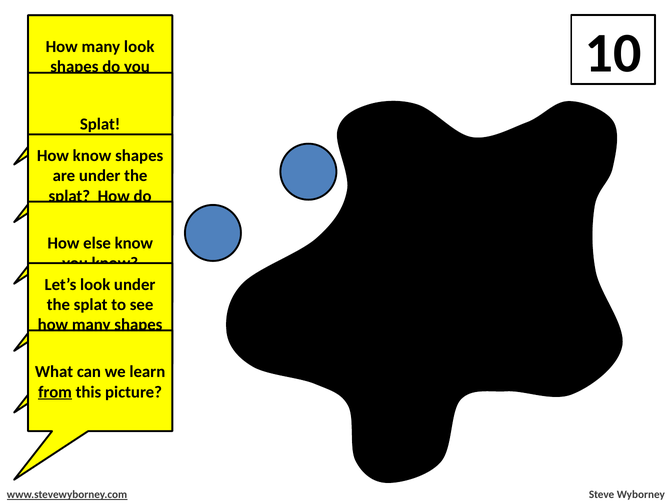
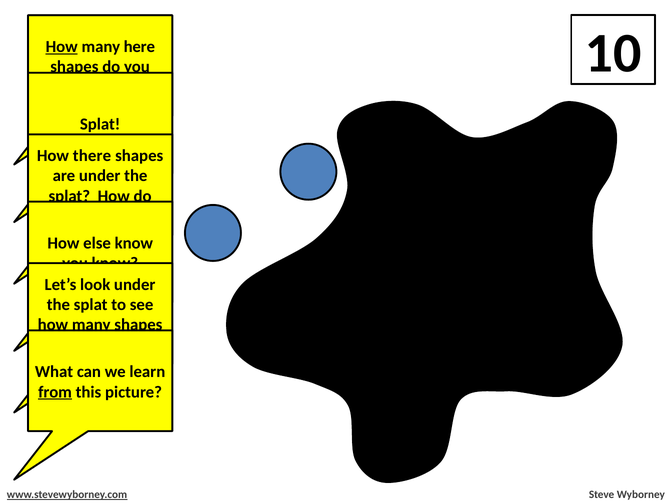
How at (62, 47) underline: none -> present
many look: look -> here
How know: know -> there
